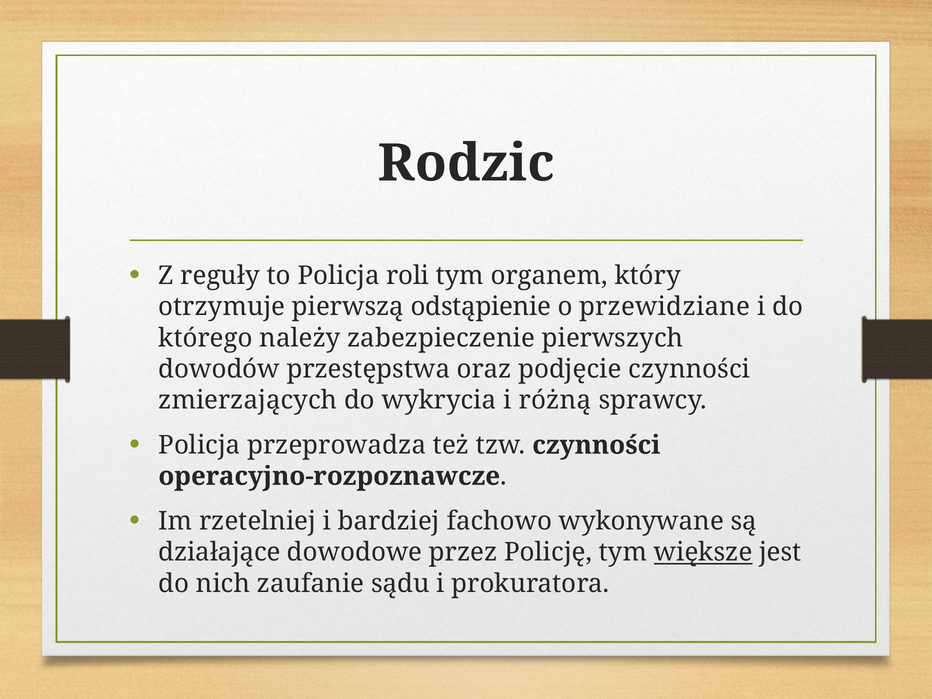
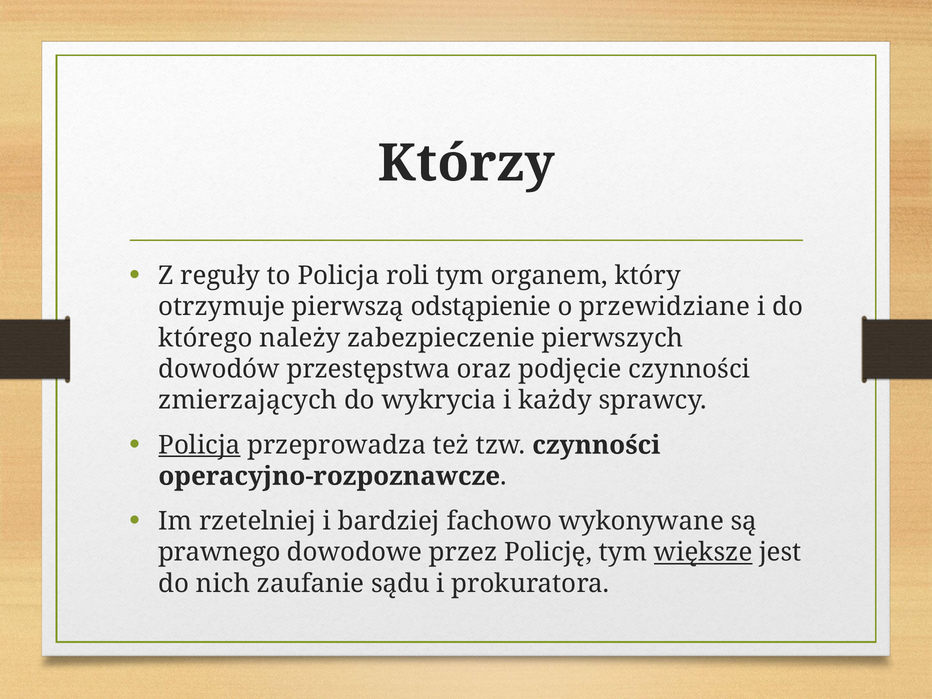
Rodzic: Rodzic -> Którzy
różną: różną -> każdy
Policja at (199, 445) underline: none -> present
działające: działające -> prawnego
